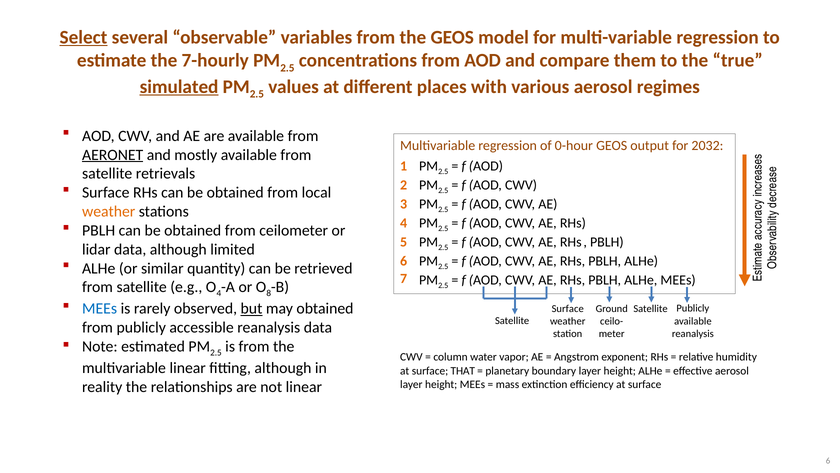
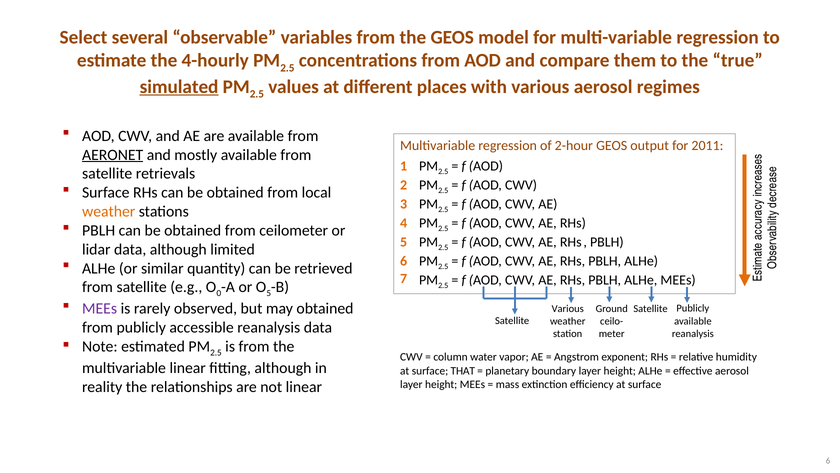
Select underline: present -> none
7-hourly: 7-hourly -> 4-hourly
0-hour: 0-hour -> 2-hour
2032: 2032 -> 2011
4 at (219, 293): 4 -> 0
8 at (269, 293): 8 -> 5
MEEs at (100, 308) colour: blue -> purple
but underline: present -> none
Surface at (568, 308): Surface -> Various
